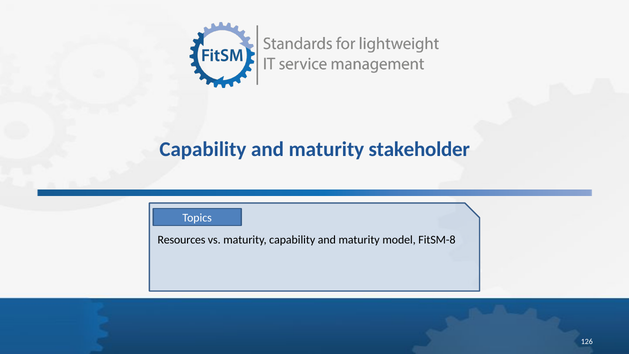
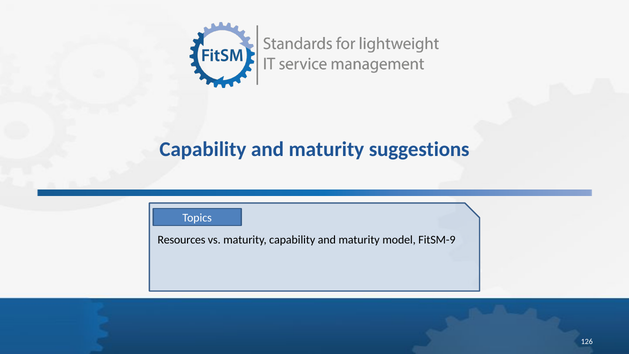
stakeholder: stakeholder -> suggestions
FitSM-8: FitSM-8 -> FitSM-9
